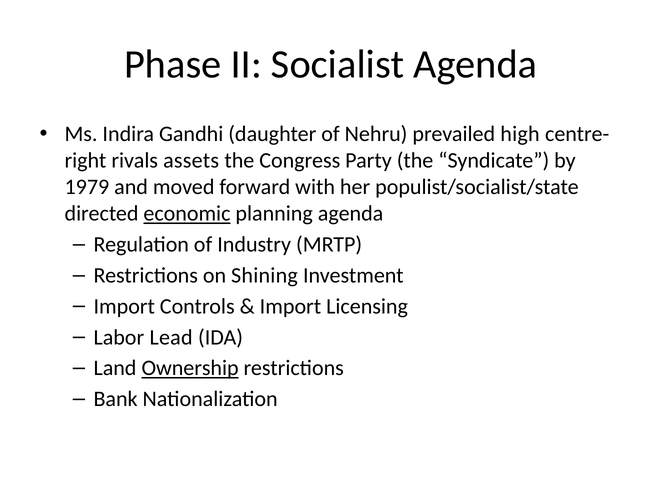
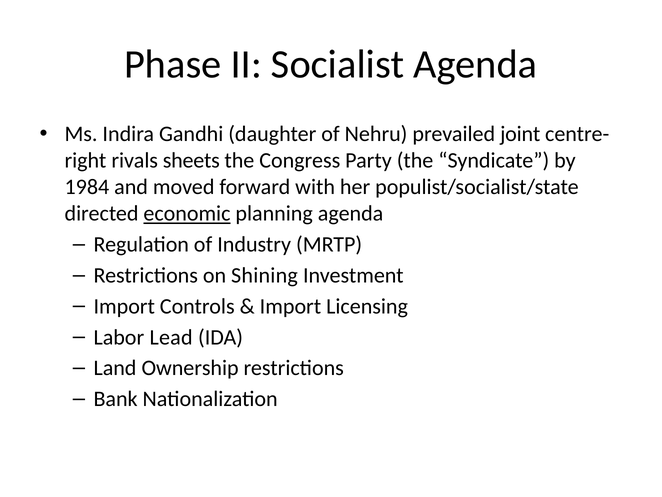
high: high -> joint
assets: assets -> sheets
1979: 1979 -> 1984
Ownership underline: present -> none
